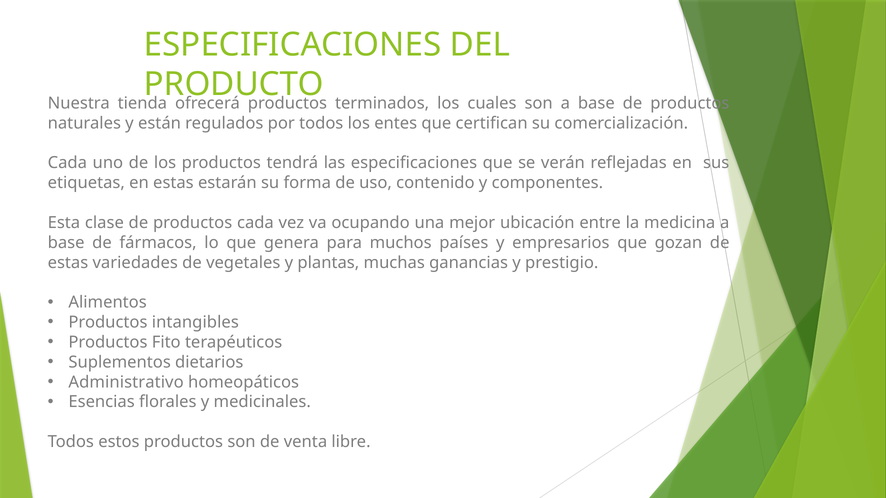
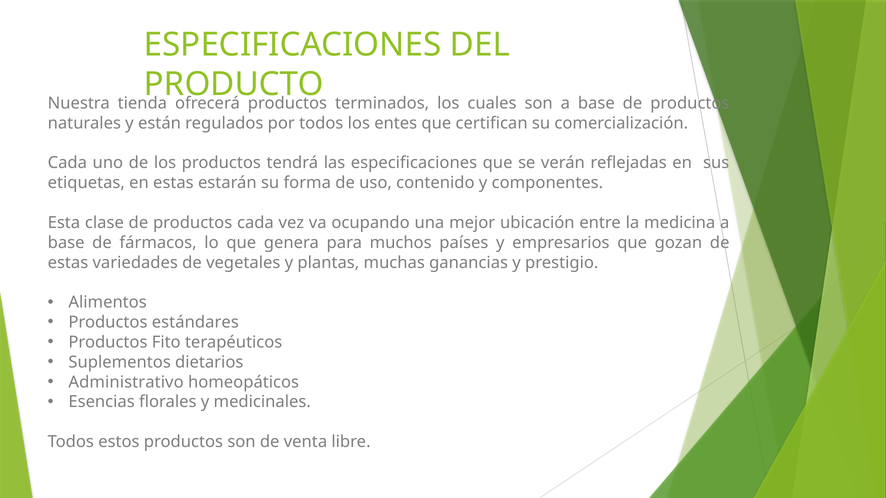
intangibles: intangibles -> estándares
